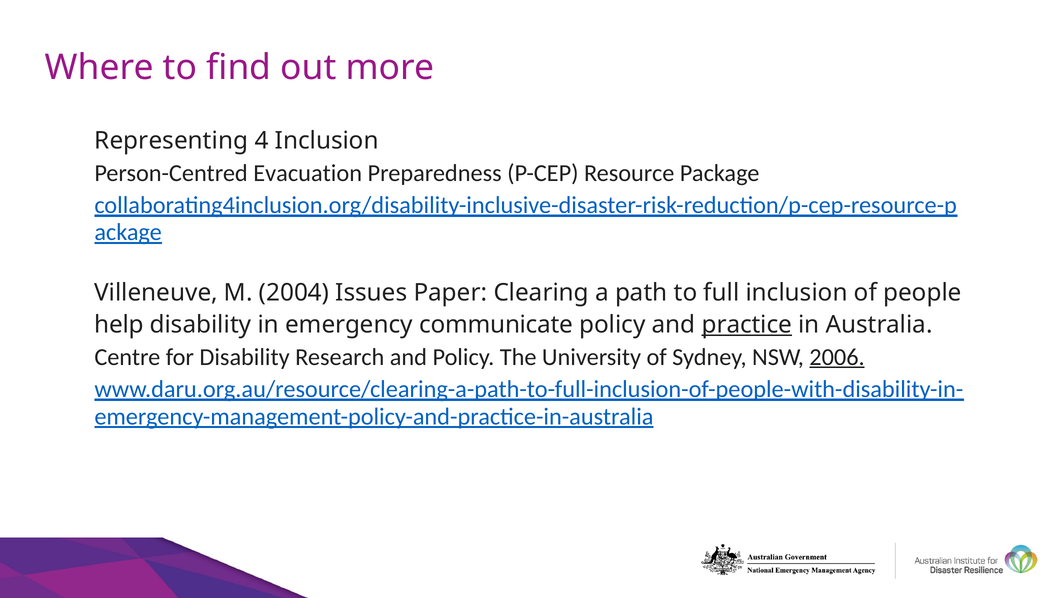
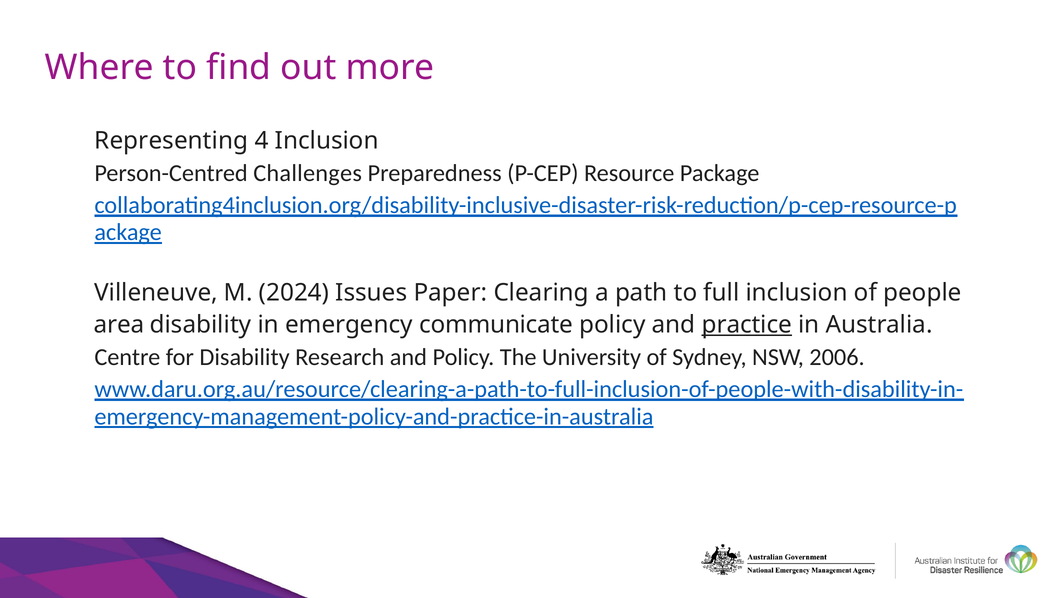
Evacuation: Evacuation -> Challenges
2004: 2004 -> 2024
help: help -> area
2006 underline: present -> none
